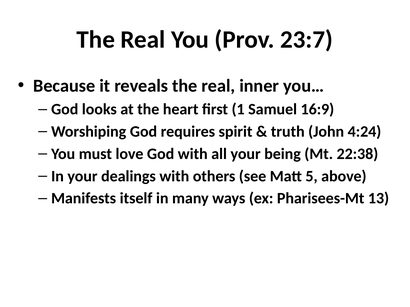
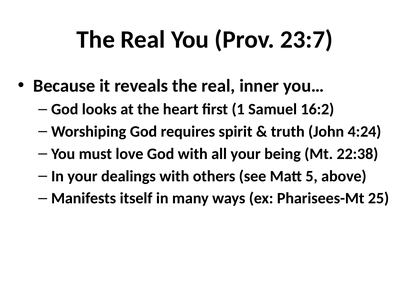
16:9: 16:9 -> 16:2
13: 13 -> 25
